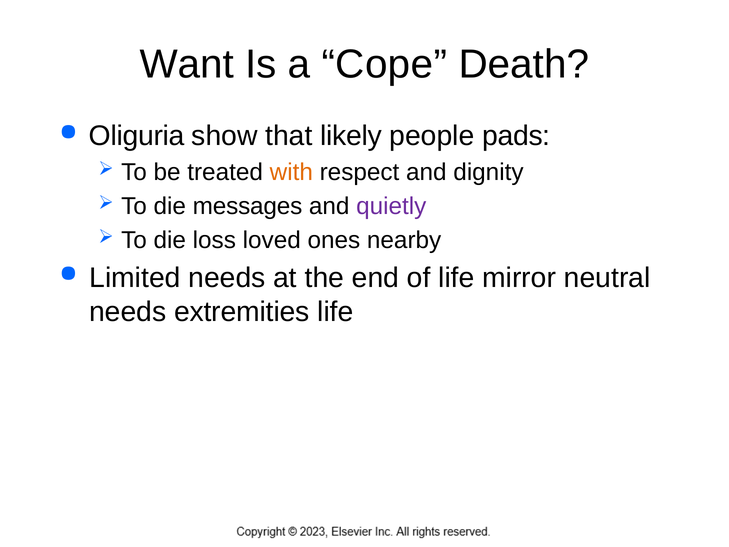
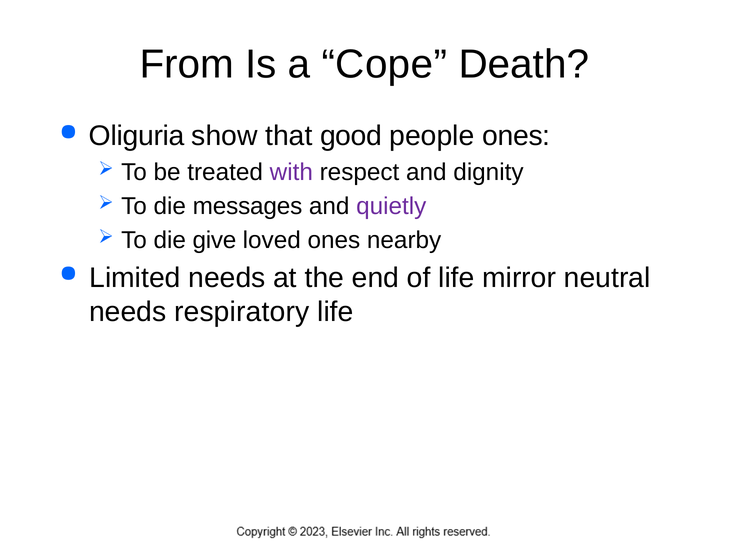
Want: Want -> From
likely: likely -> good
people pads: pads -> ones
with colour: orange -> purple
loss: loss -> give
extremities: extremities -> respiratory
